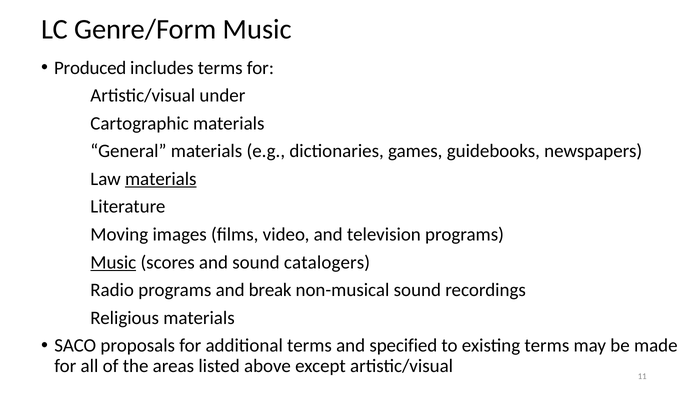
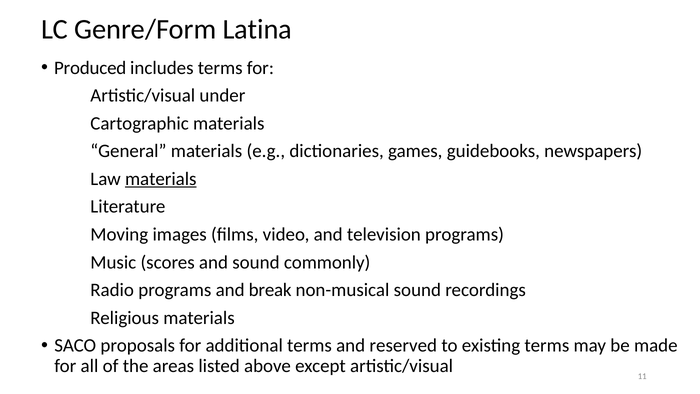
Genre/Form Music: Music -> Latina
Music at (113, 262) underline: present -> none
catalogers: catalogers -> commonly
specified: specified -> reserved
